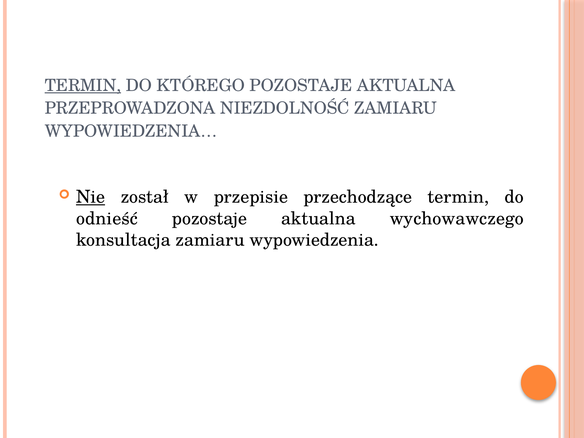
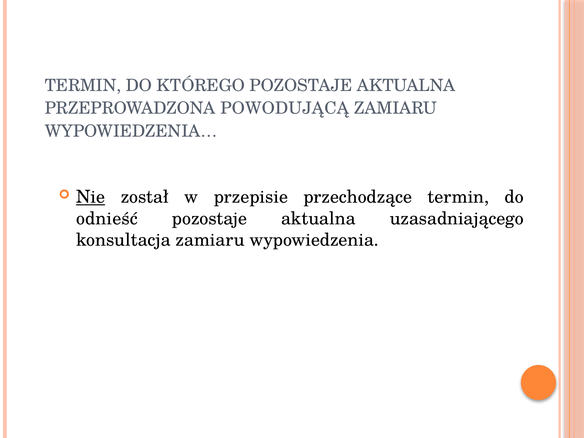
TERMIN at (83, 86) underline: present -> none
NIEZDOLNOŚĆ: NIEZDOLNOŚĆ -> POWODUJĄCĄ
wychowawczego: wychowawczego -> uzasadniającego
